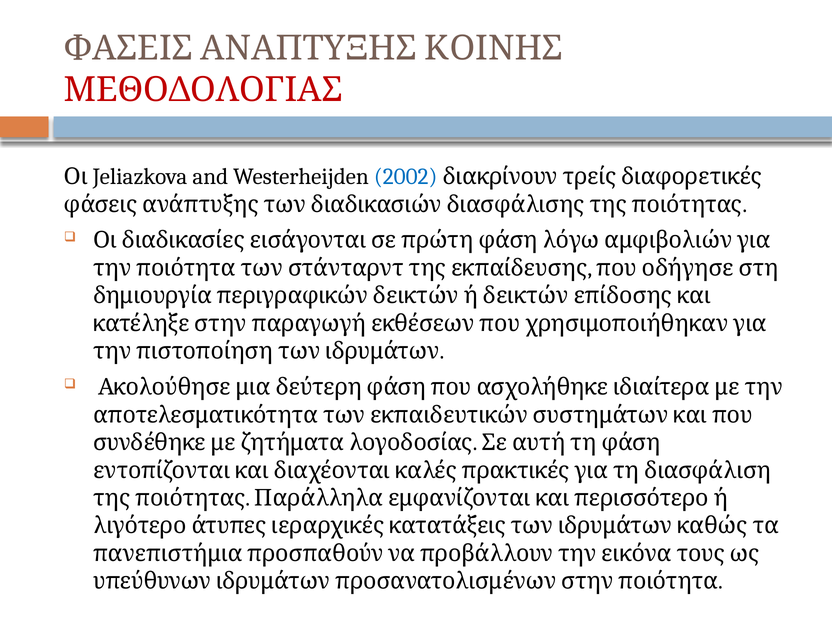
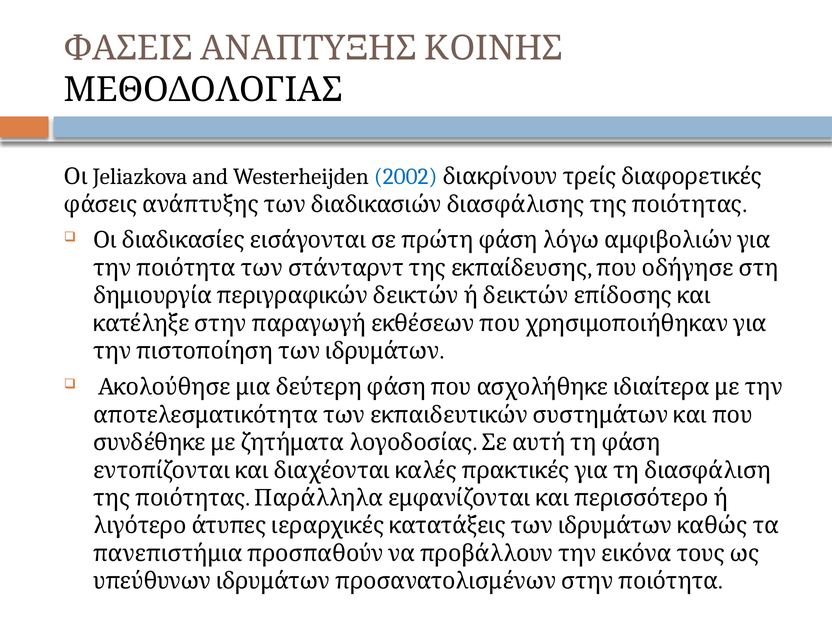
ΜΕΘΟΔΟΛΟΓΙΑΣ colour: red -> black
